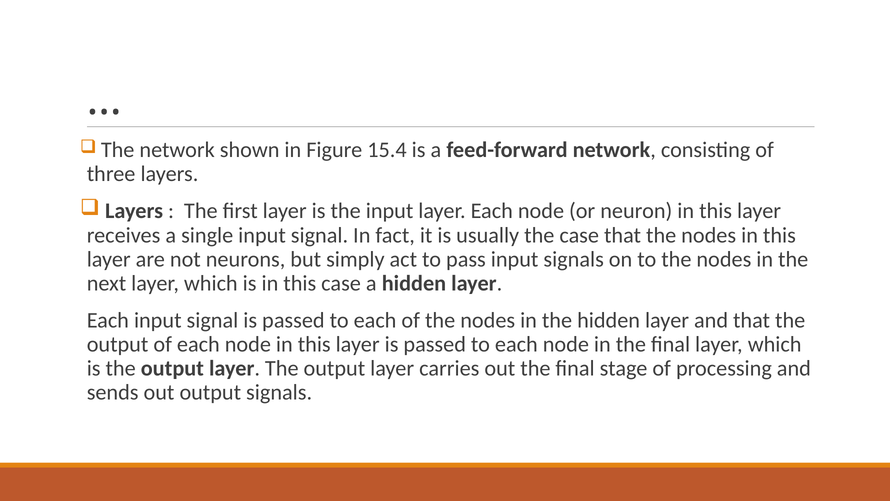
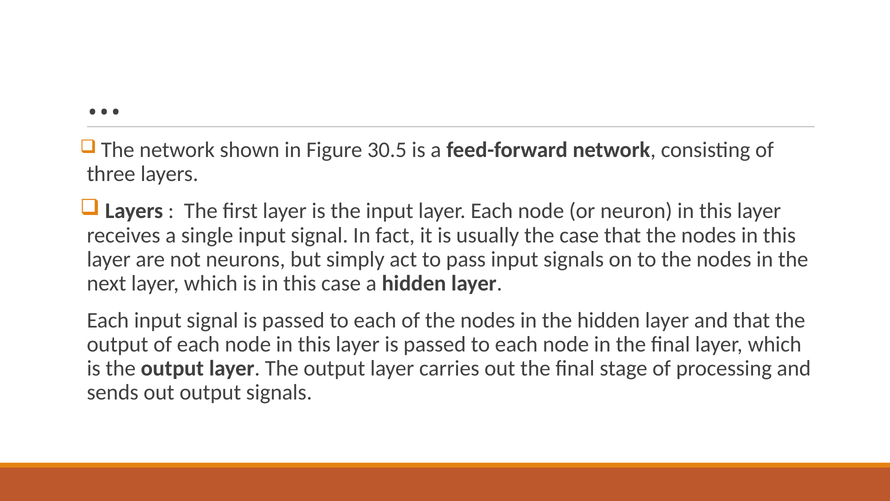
15.4: 15.4 -> 30.5
